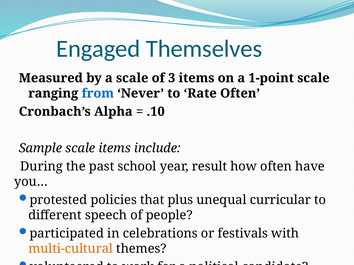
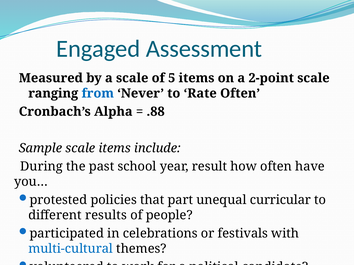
Themselves: Themselves -> Assessment
3: 3 -> 5
1-point: 1-point -> 2-point
.10: .10 -> .88
plus: plus -> part
speech: speech -> results
multi-cultural colour: orange -> blue
